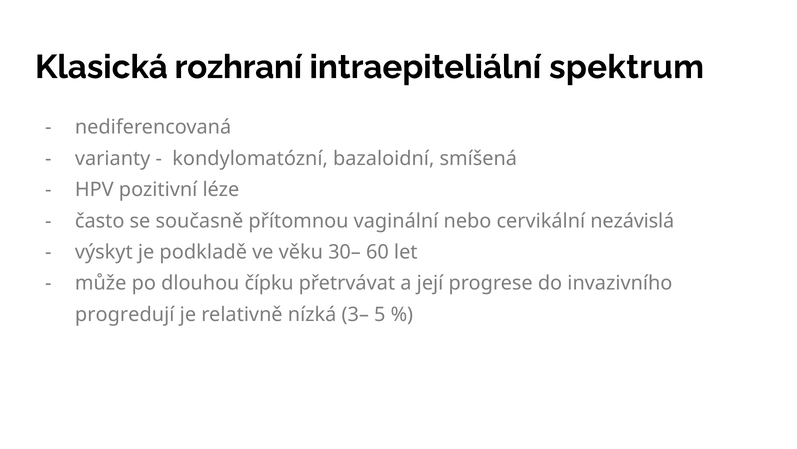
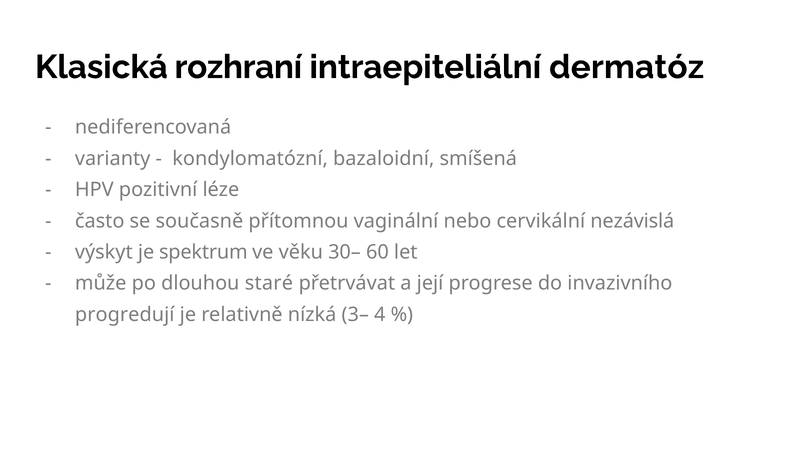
spektrum: spektrum -> dermatóz
podkladě: podkladě -> spektrum
čípku: čípku -> staré
5: 5 -> 4
